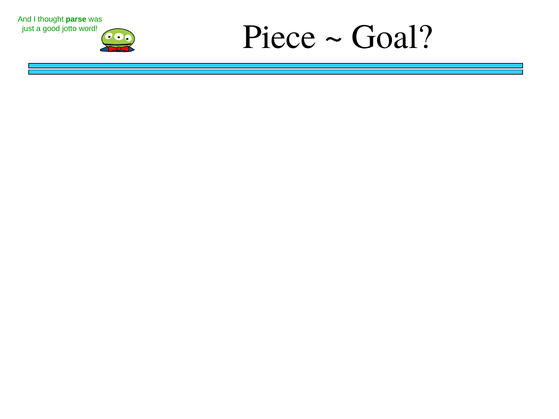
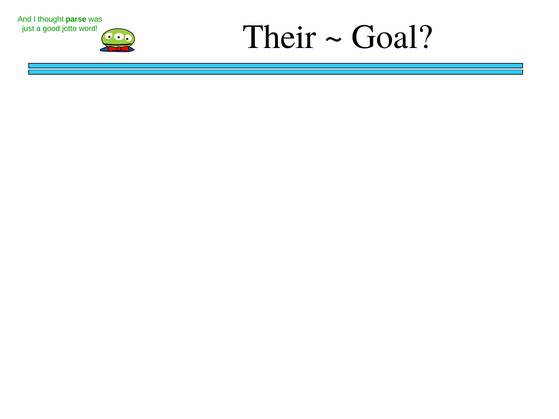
Piece: Piece -> Their
